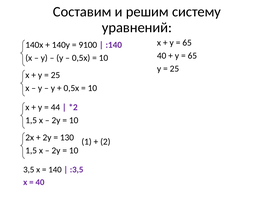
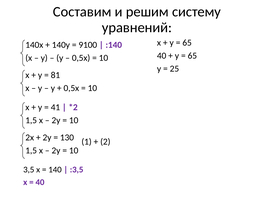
25 at (55, 75): 25 -> 81
44: 44 -> 41
